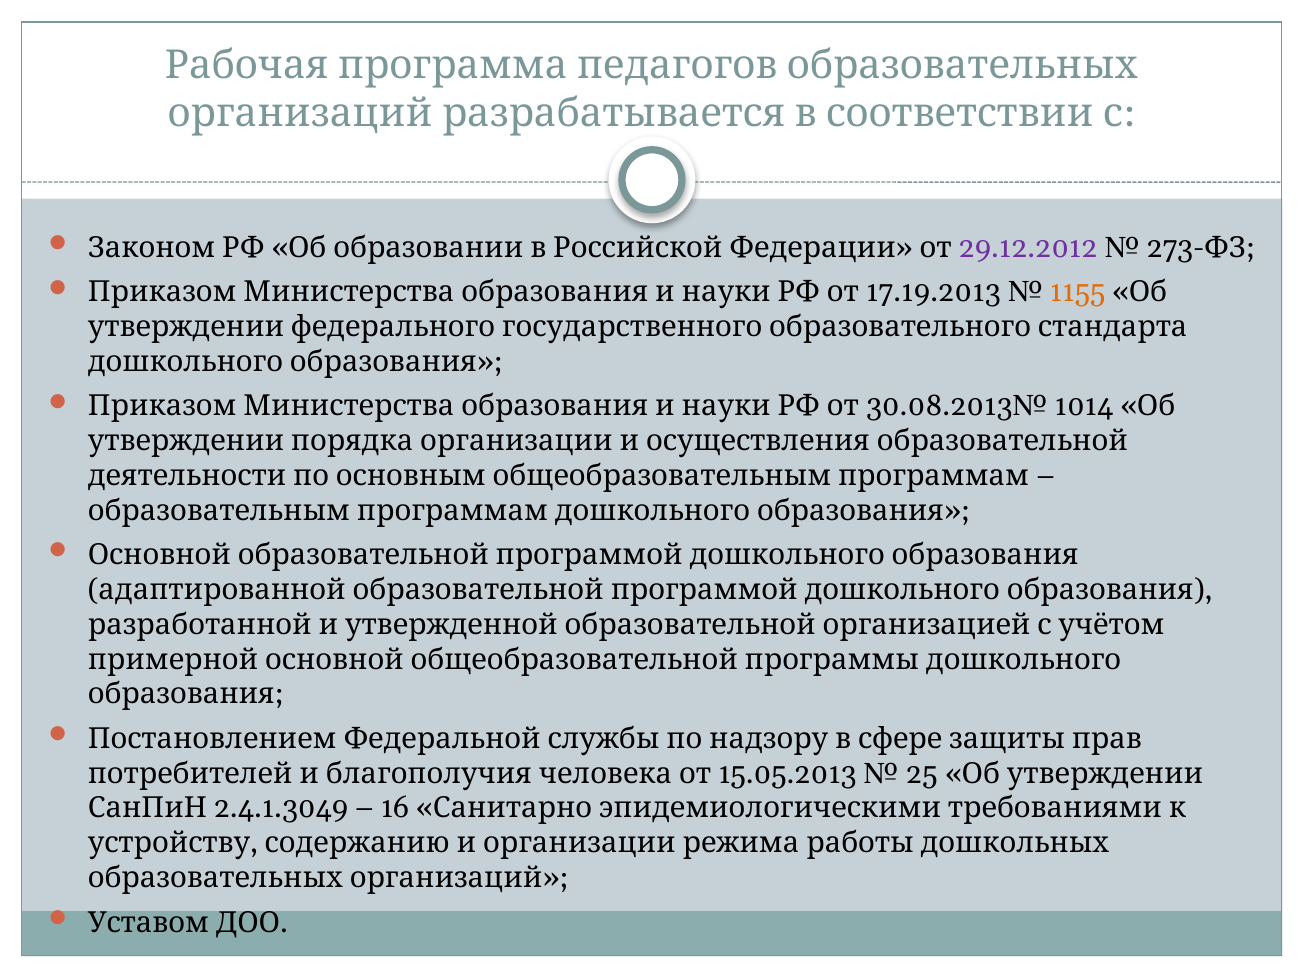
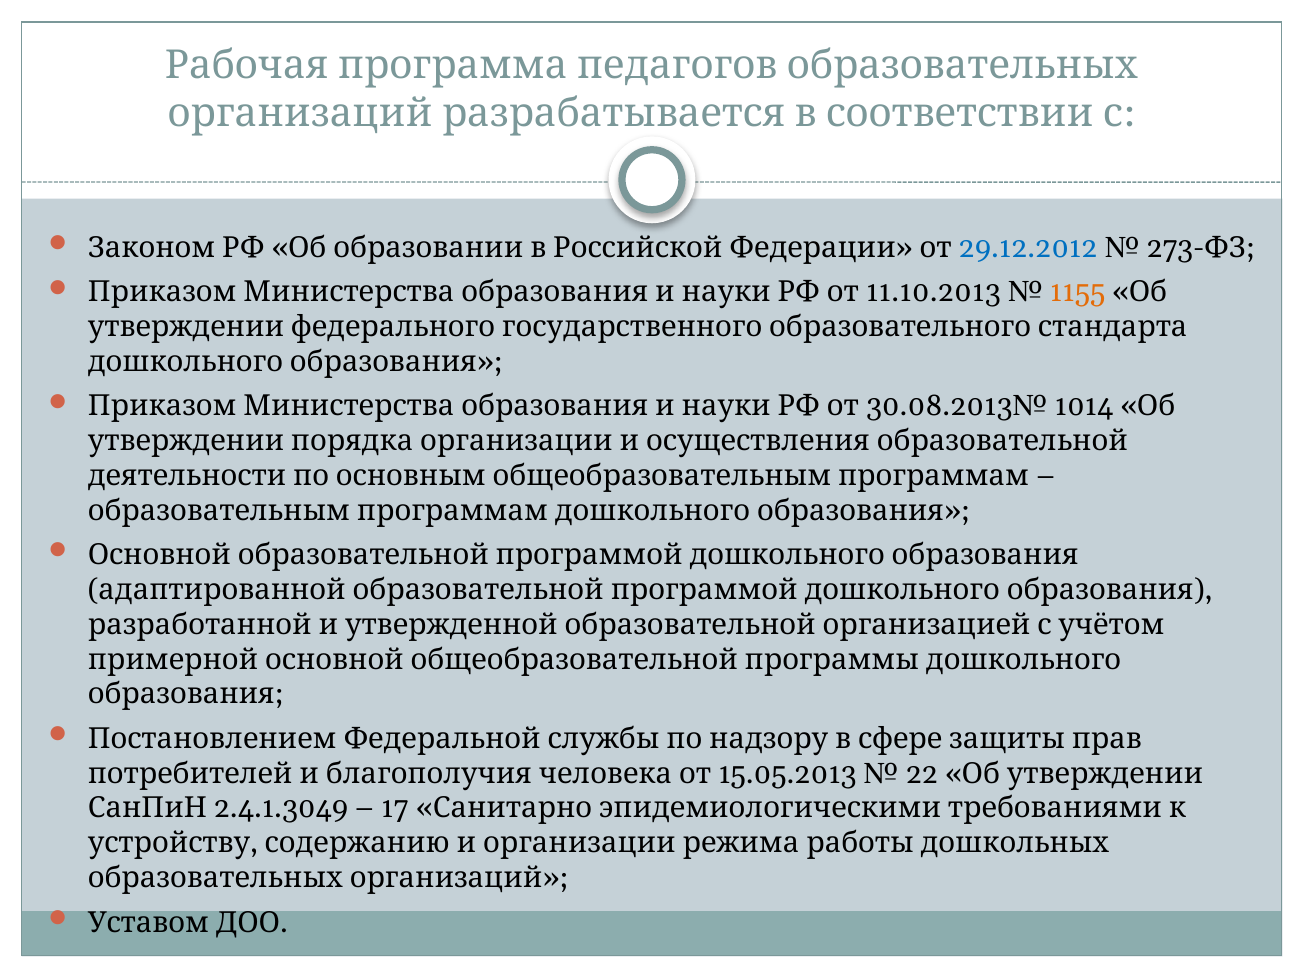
29.12.2012 colour: purple -> blue
17.19.2013: 17.19.2013 -> 11.10.2013
25: 25 -> 22
16: 16 -> 17
